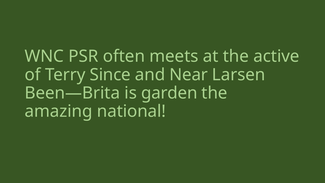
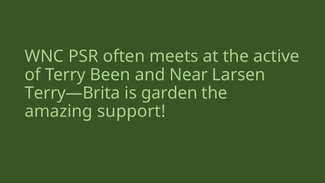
Since: Since -> Been
Been—Brita: Been—Brita -> Terry—Brita
national: national -> support
